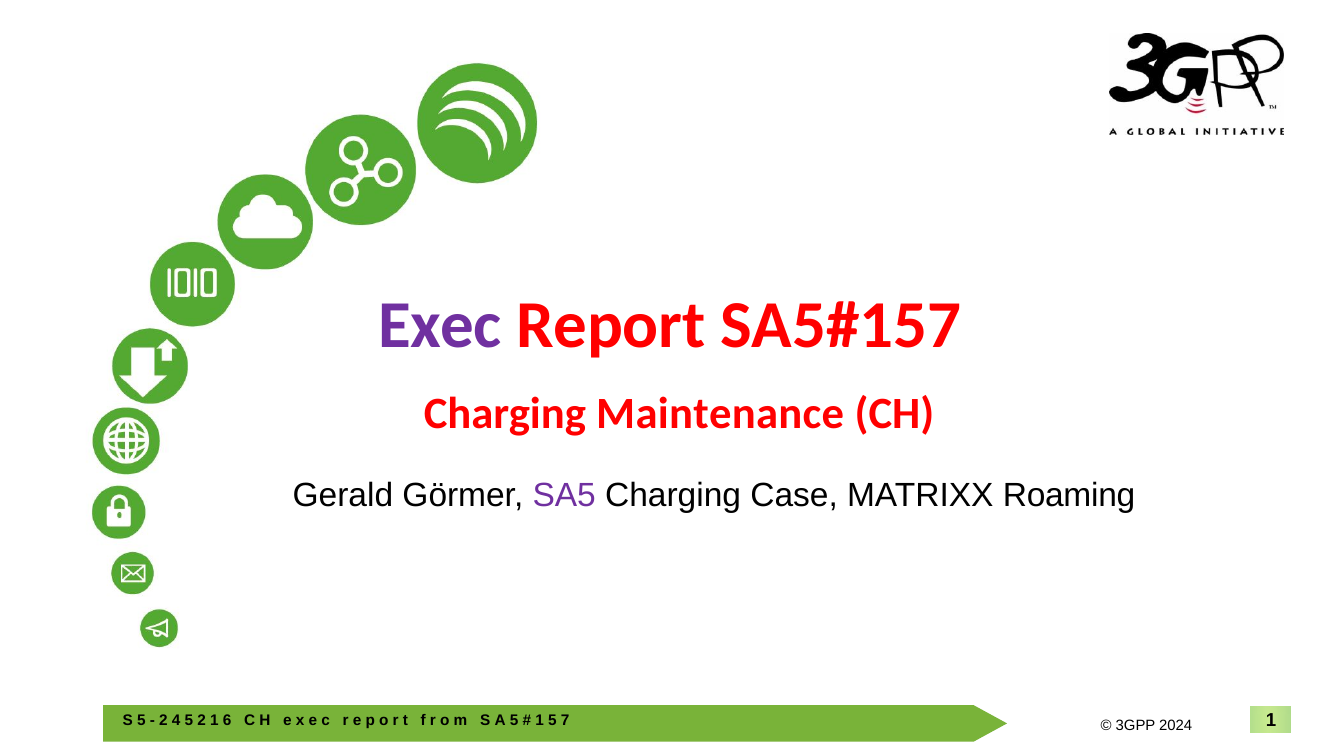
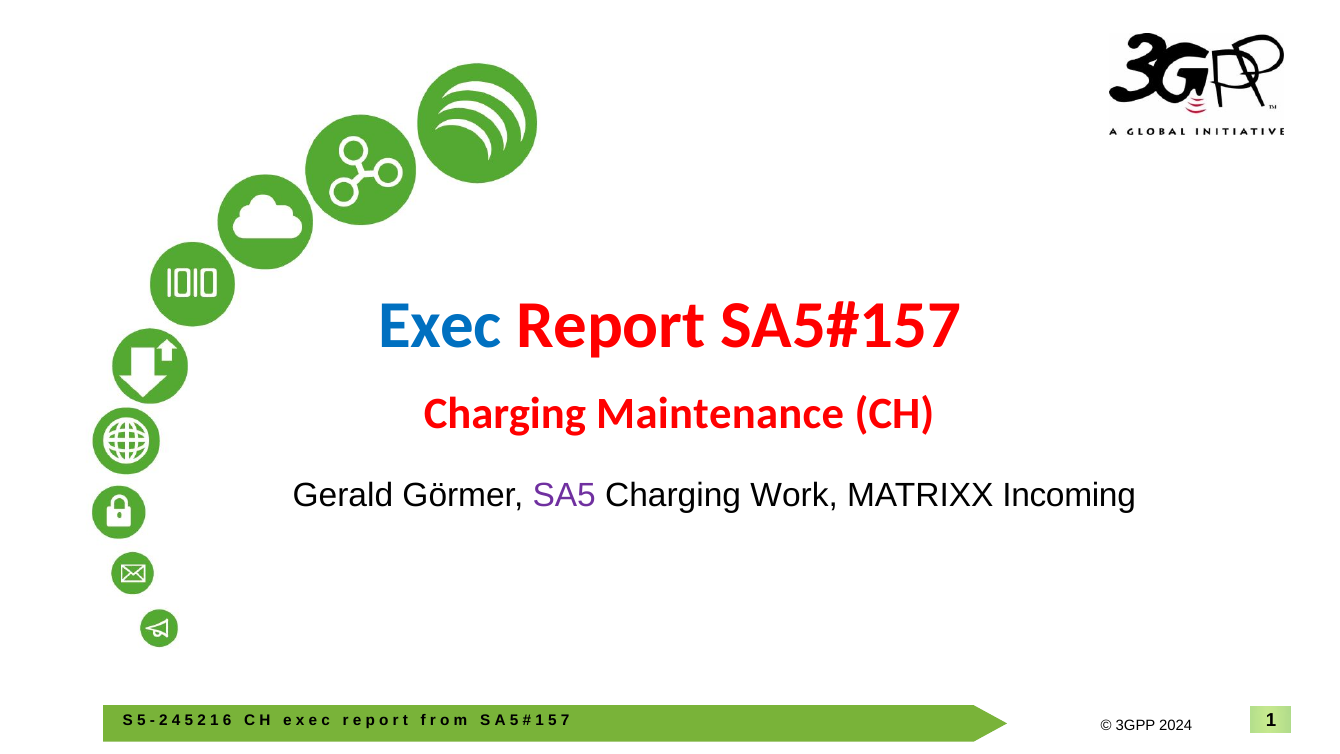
Exec colour: purple -> blue
Case: Case -> Work
Roaming: Roaming -> Incoming
